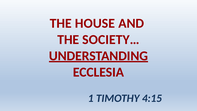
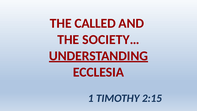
HOUSE: HOUSE -> CALLED
4:15: 4:15 -> 2:15
